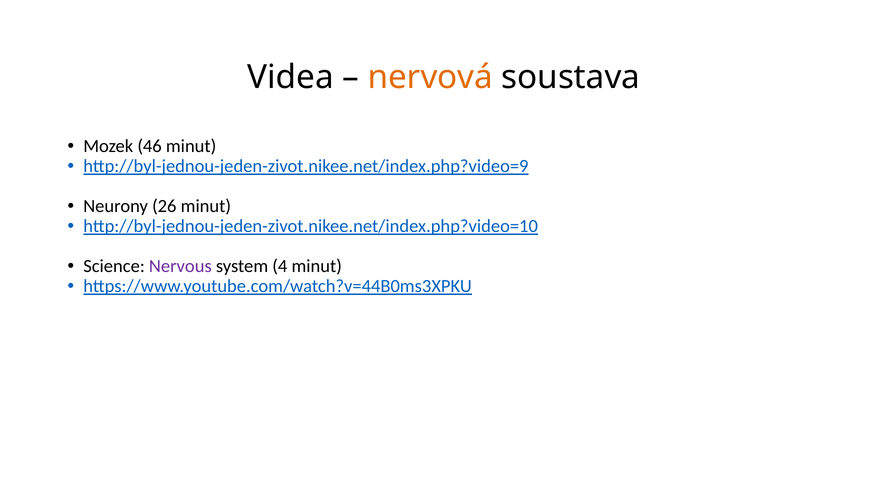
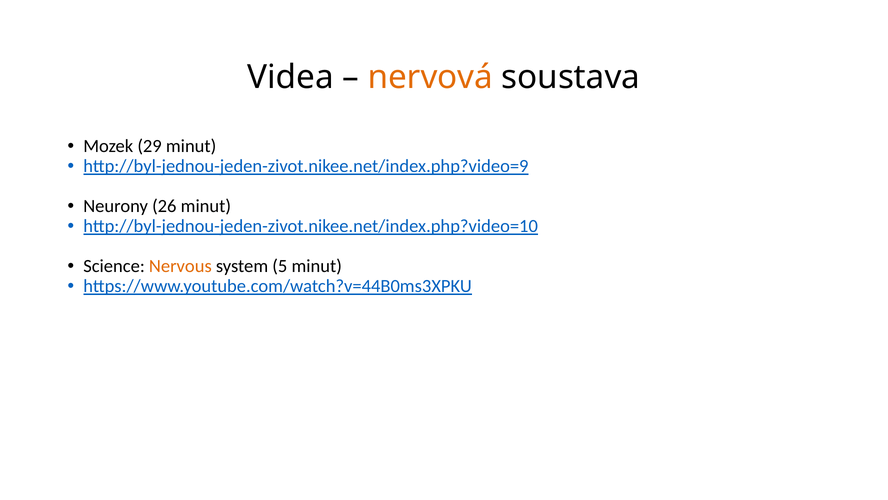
46: 46 -> 29
Nervous colour: purple -> orange
4: 4 -> 5
